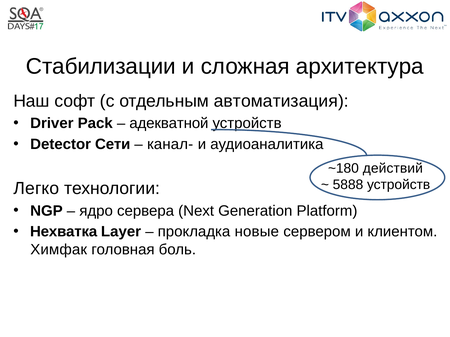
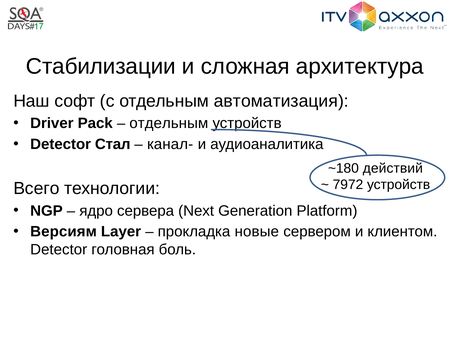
адекватной at (169, 124): адекватной -> отдельным
Сети: Сети -> Стал
5888: 5888 -> 7972
Легко: Легко -> Всего
Нехватка: Нехватка -> Версиям
Химфак at (59, 250): Химфак -> Detector
